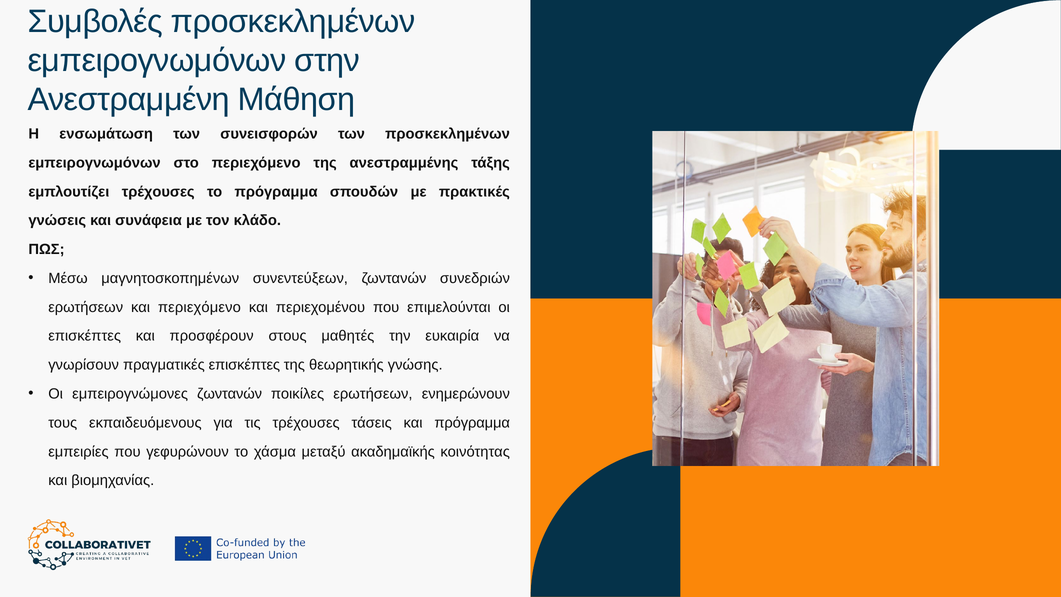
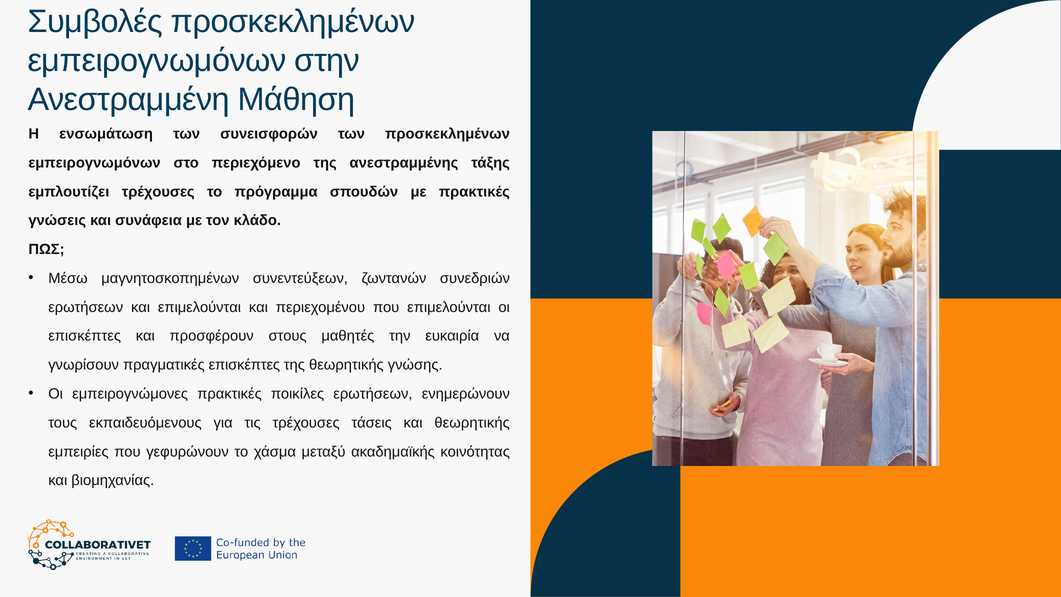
και περιεχόμενο: περιεχόμενο -> επιμελούνται
εμπειρογνώμονες ζωντανών: ζωντανών -> πρακτικές
και πρόγραμμα: πρόγραμμα -> θεωρητικής
